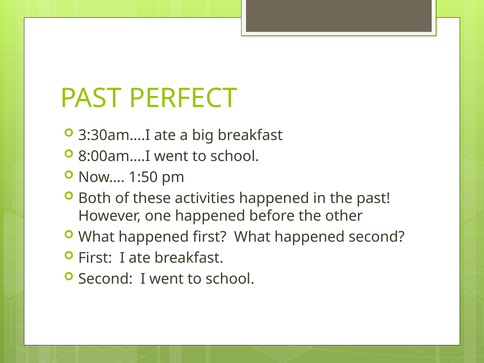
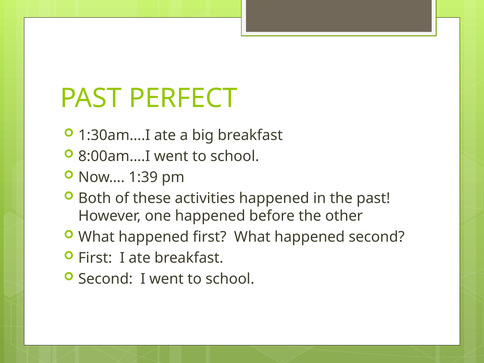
3:30am….I: 3:30am….I -> 1:30am….I
1:50: 1:50 -> 1:39
